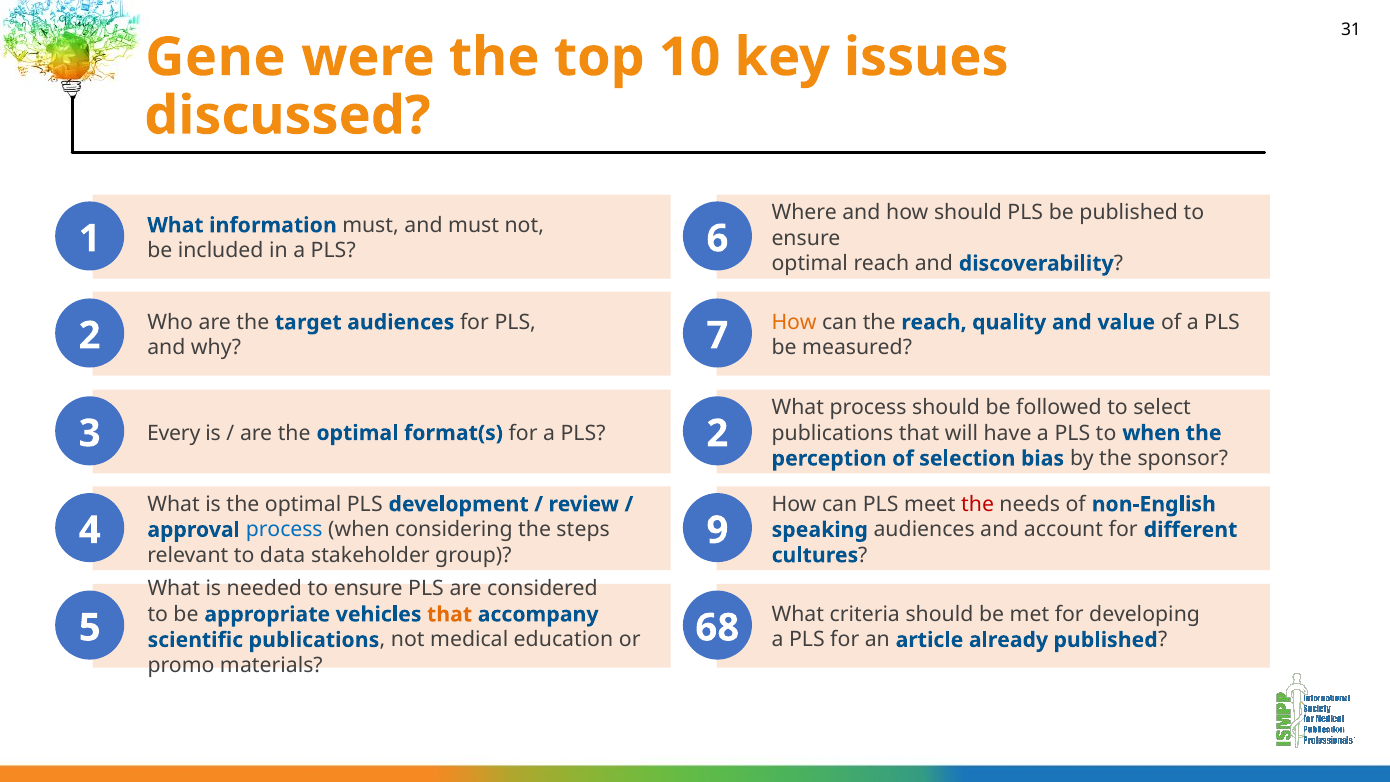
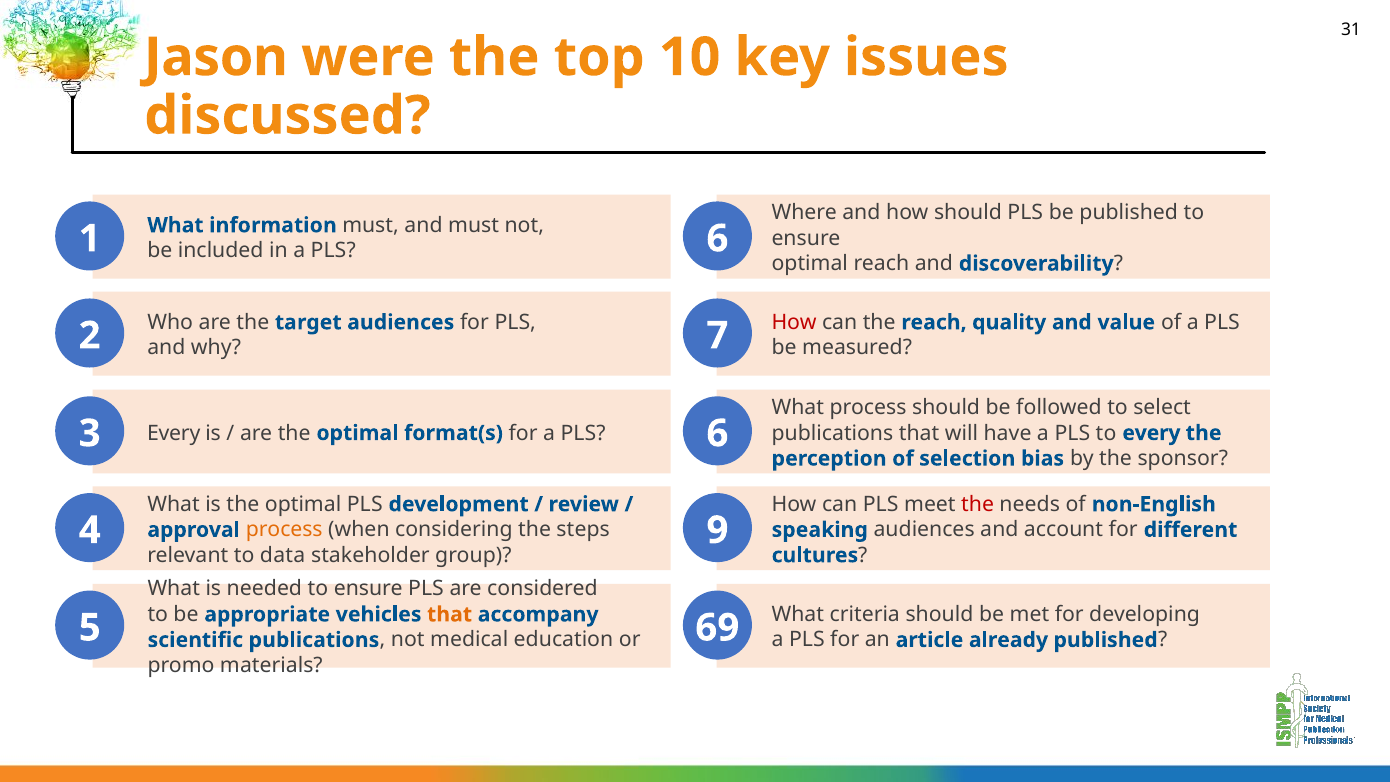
Gene: Gene -> Jason
How at (794, 322) colour: orange -> red
3 2: 2 -> 6
to when: when -> every
process at (284, 530) colour: blue -> orange
68: 68 -> 69
